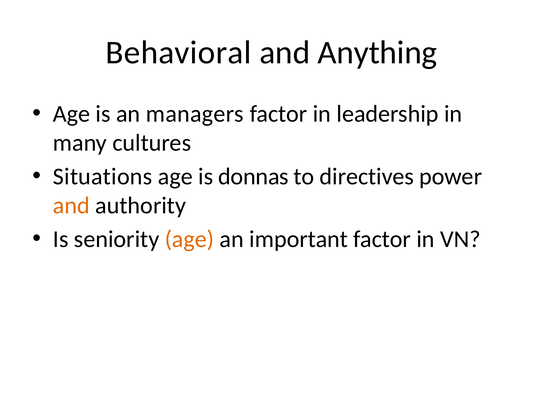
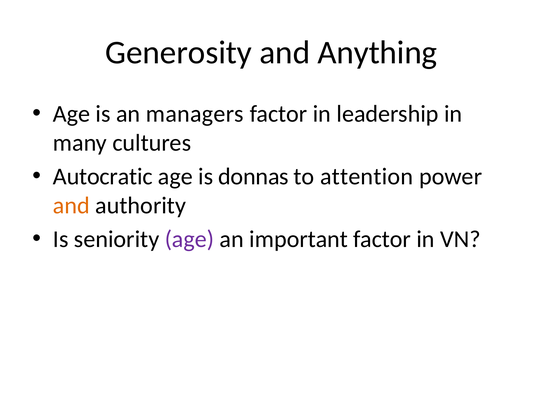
Behavioral: Behavioral -> Generosity
Situations: Situations -> Autocratic
directives: directives -> attention
age at (189, 239) colour: orange -> purple
